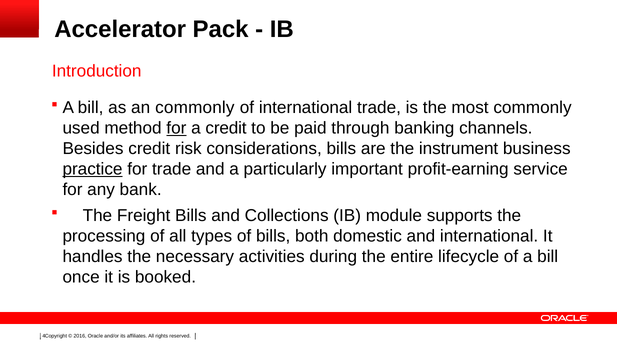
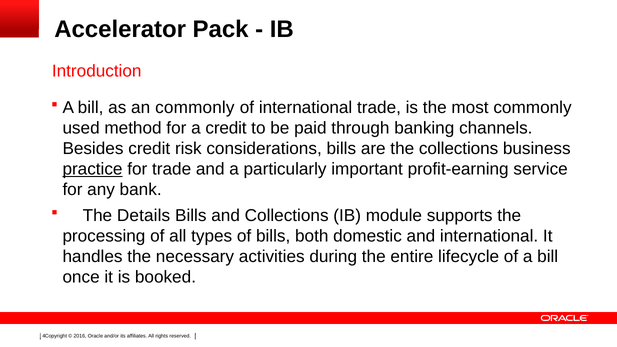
for at (176, 128) underline: present -> none
the instrument: instrument -> collections
Freight: Freight -> Details
